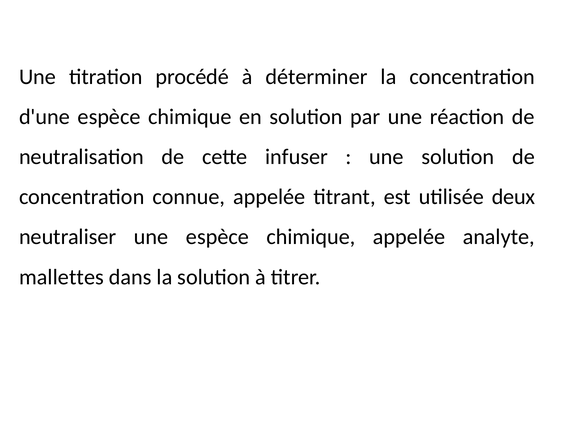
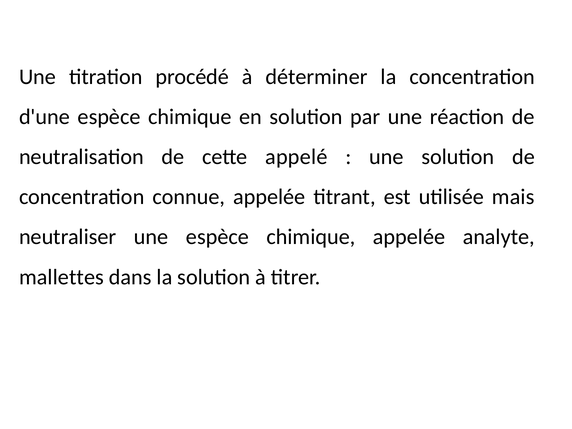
infuser: infuser -> appelé
deux: deux -> mais
